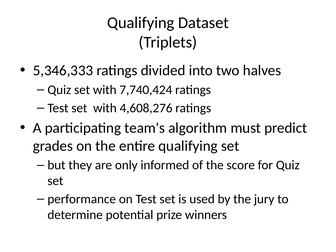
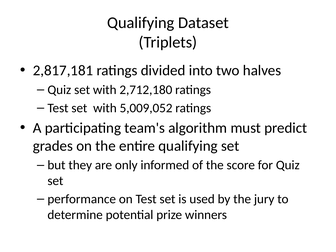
5,346,333: 5,346,333 -> 2,817,181
7,740,424: 7,740,424 -> 2,712,180
4,608,276: 4,608,276 -> 5,009,052
